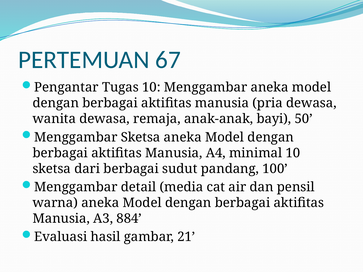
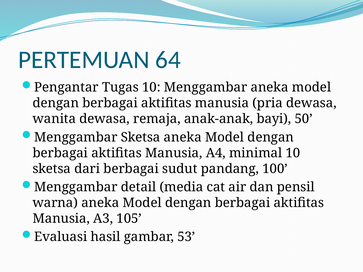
67: 67 -> 64
884: 884 -> 105
21: 21 -> 53
